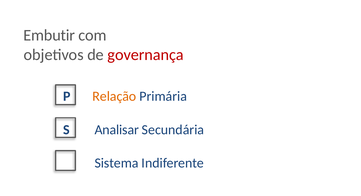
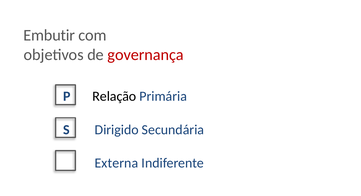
Relação colour: orange -> black
Analisar: Analisar -> Dirigido
Sistema: Sistema -> Externa
